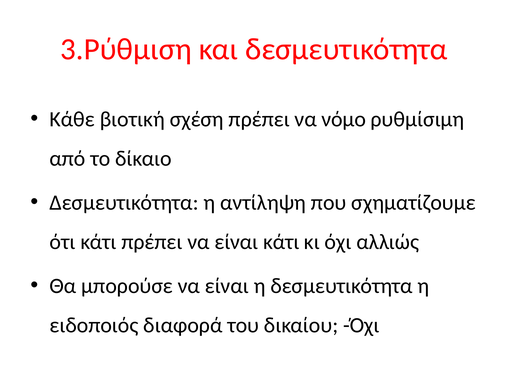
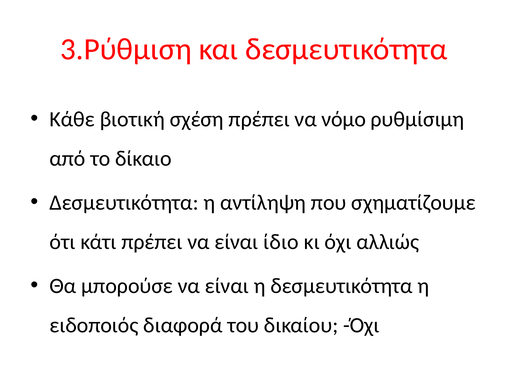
είναι κάτι: κάτι -> ίδιο
